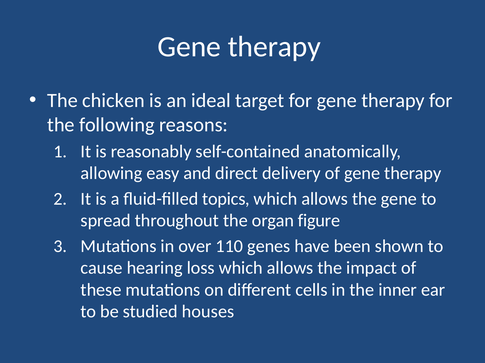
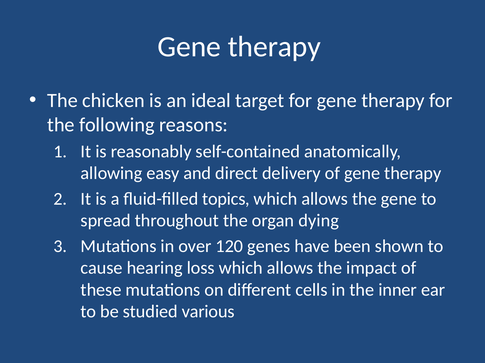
figure: figure -> dying
110: 110 -> 120
houses: houses -> various
